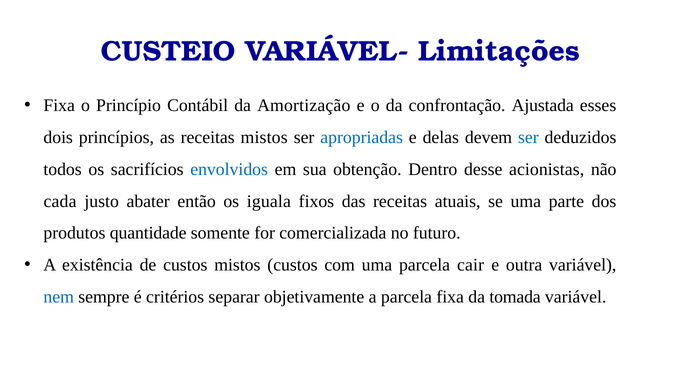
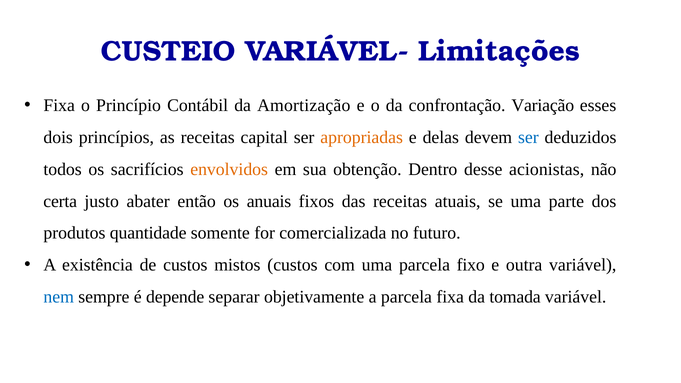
Ajustada: Ajustada -> Variação
receitas mistos: mistos -> capital
apropriadas colour: blue -> orange
envolvidos colour: blue -> orange
cada: cada -> certa
iguala: iguala -> anuais
cair: cair -> fixo
critérios: critérios -> depende
